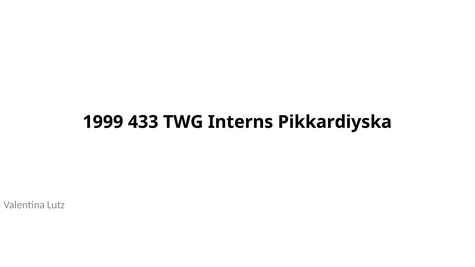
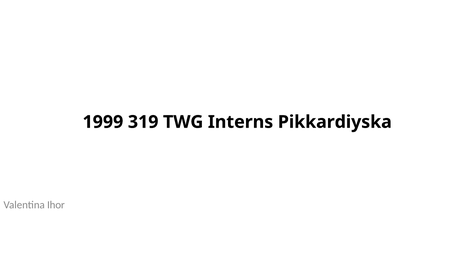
433: 433 -> 319
Lutz: Lutz -> Ihor
